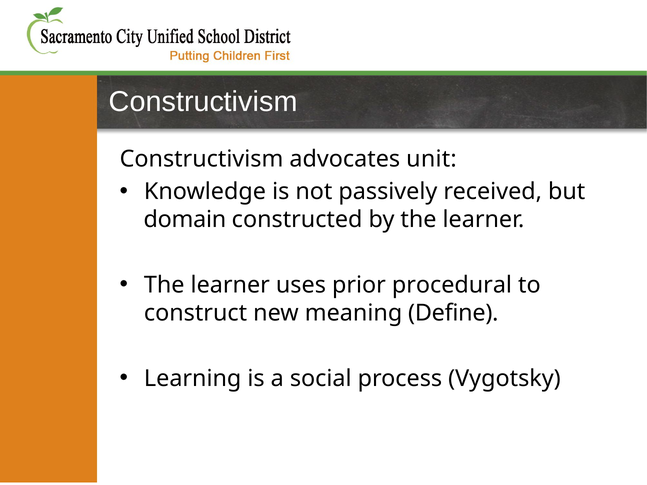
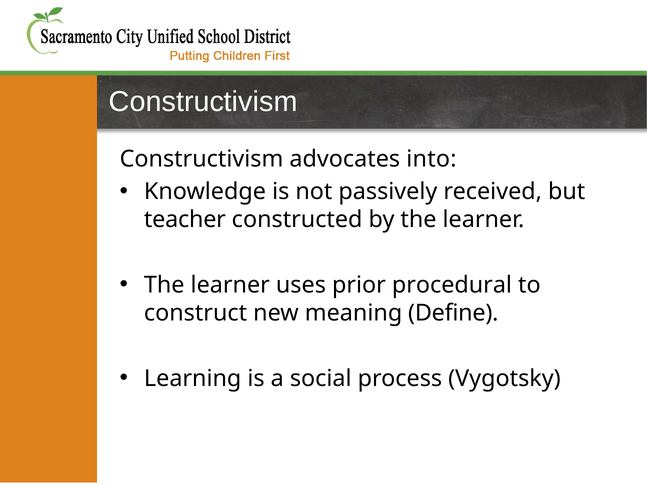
unit: unit -> into
domain: domain -> teacher
